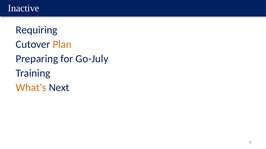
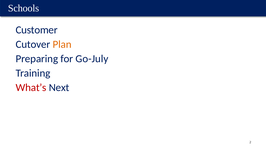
Inactive: Inactive -> Schools
Requiring: Requiring -> Customer
What’s colour: orange -> red
